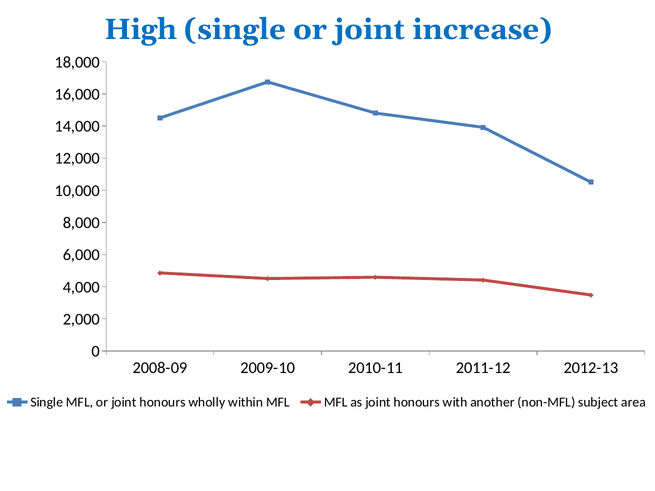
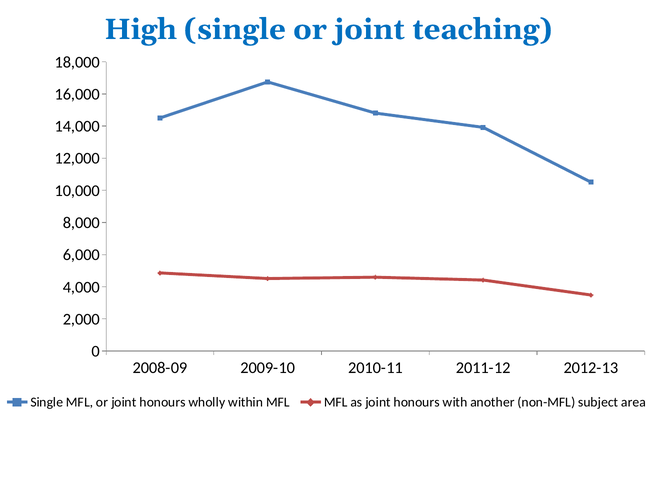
increase: increase -> teaching
